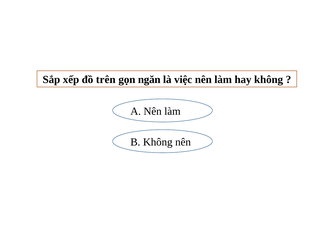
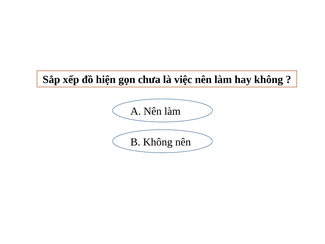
trên: trên -> hiện
ngăn: ngăn -> chưa
